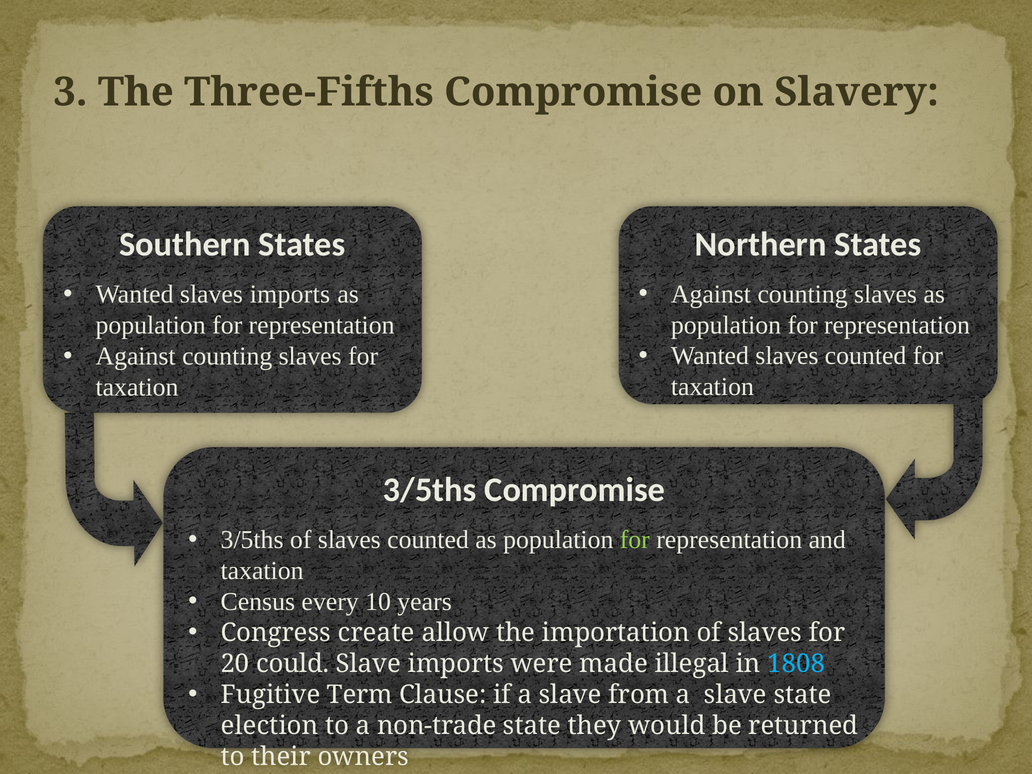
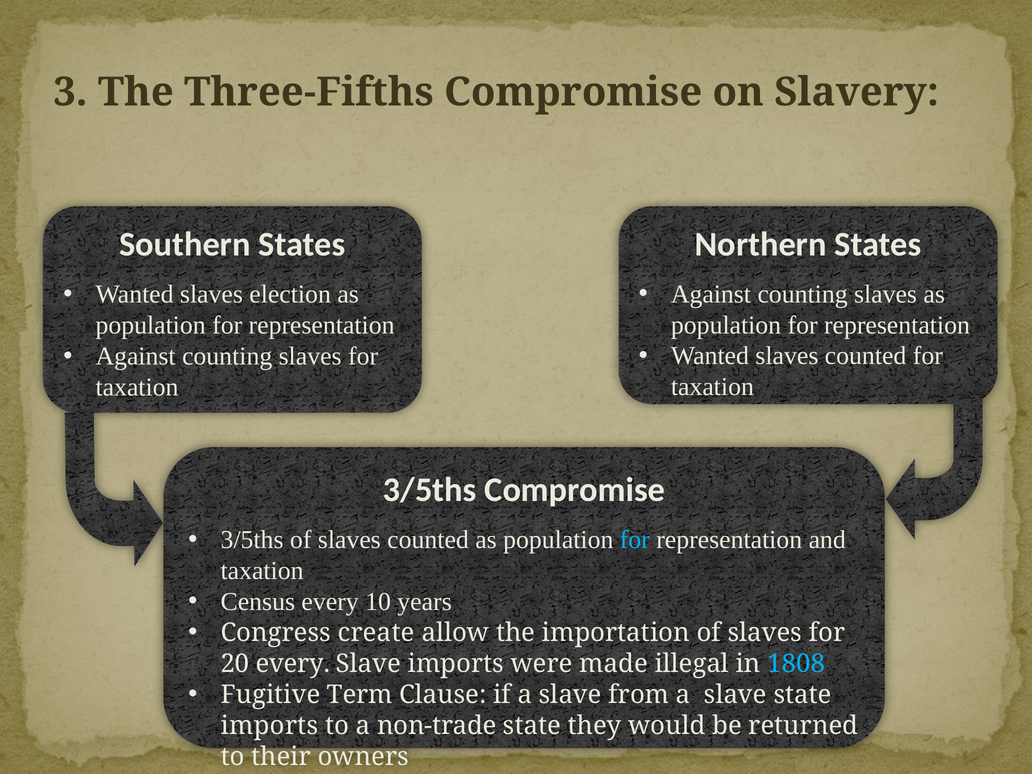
slaves imports: imports -> election
for at (635, 540) colour: light green -> light blue
20 could: could -> every
election at (270, 726): election -> imports
